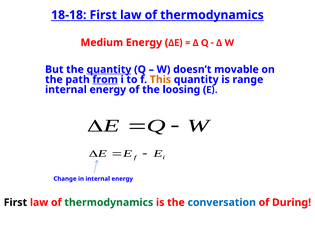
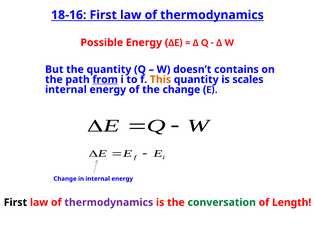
18-18: 18-18 -> 18-16
Medium: Medium -> Possible
quantity at (109, 70) underline: present -> none
movable: movable -> contains
range: range -> scales
the loosing: loosing -> change
thermodynamics at (109, 203) colour: green -> purple
conversation colour: blue -> green
During: During -> Length
